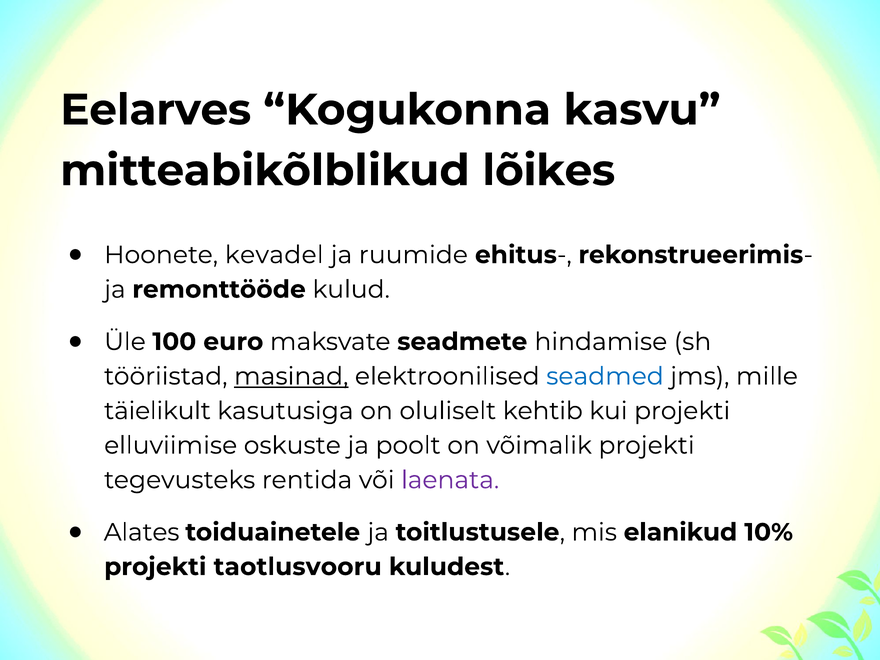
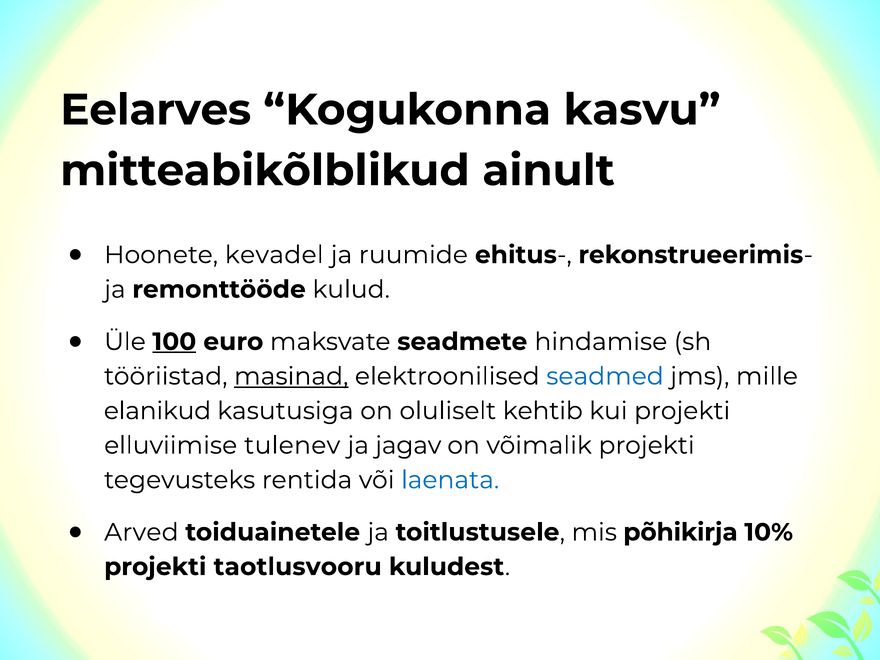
lõikes: lõikes -> ainult
100 underline: none -> present
täielikult: täielikult -> elanikud
oskuste: oskuste -> tulenev
poolt: poolt -> jagav
laenata colour: purple -> blue
Alates: Alates -> Arved
elanikud: elanikud -> põhikirja
